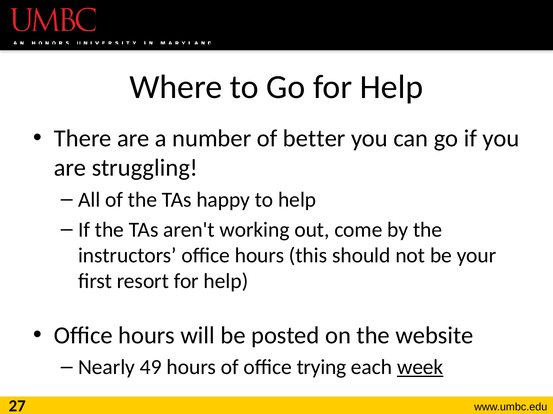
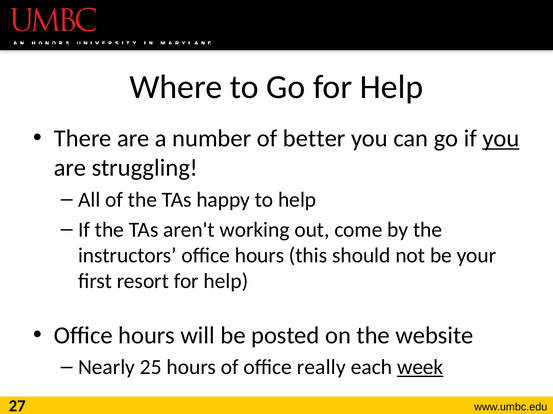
you at (501, 139) underline: none -> present
49: 49 -> 25
trying: trying -> really
